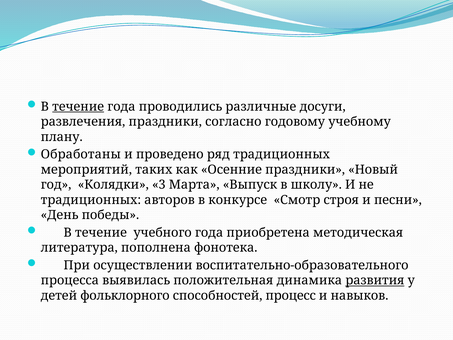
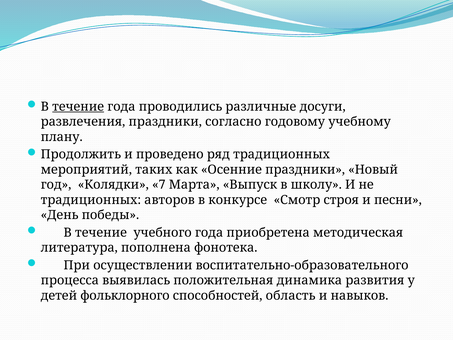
Обработаны: Обработаны -> Продолжить
3: 3 -> 7
развития underline: present -> none
процесс: процесс -> область
